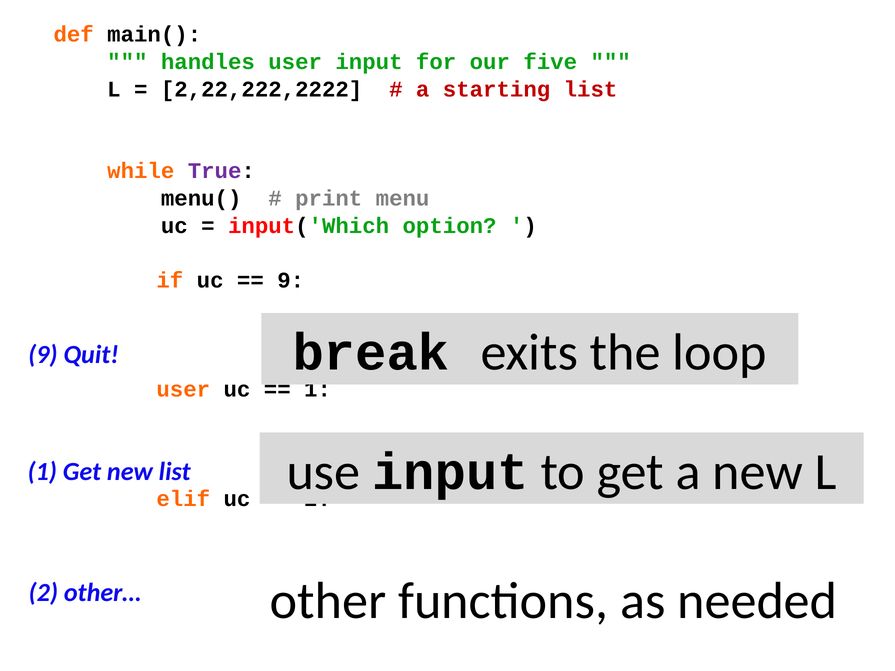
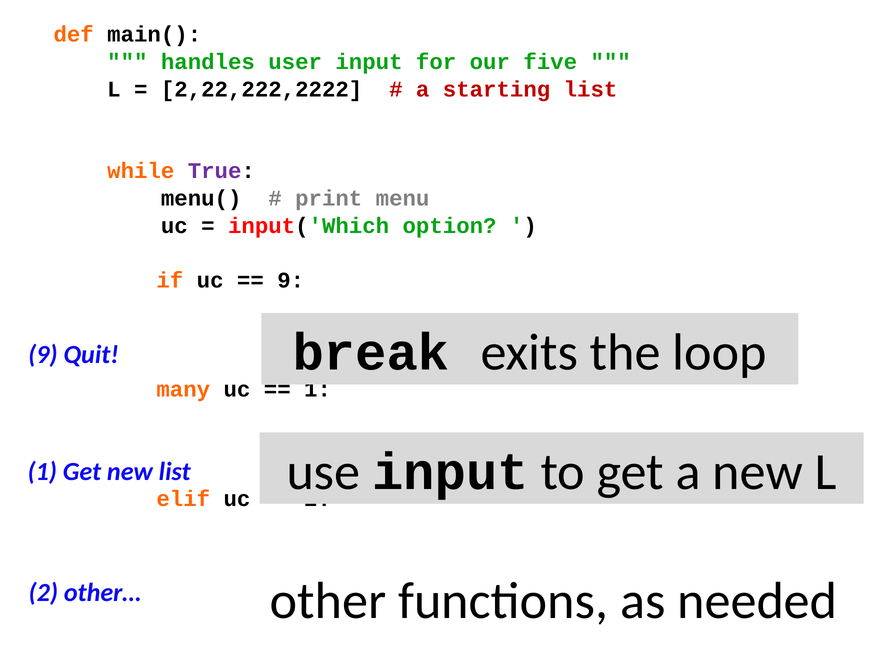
user at (183, 390): user -> many
